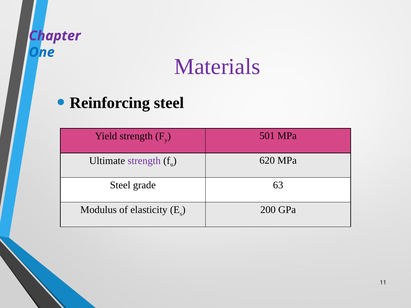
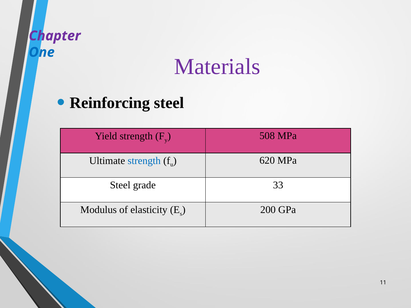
501: 501 -> 508
strength at (144, 161) colour: purple -> blue
63: 63 -> 33
